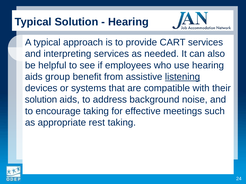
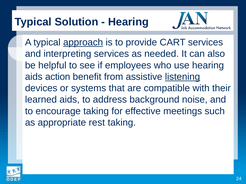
approach underline: none -> present
group: group -> action
solution at (41, 100): solution -> learned
